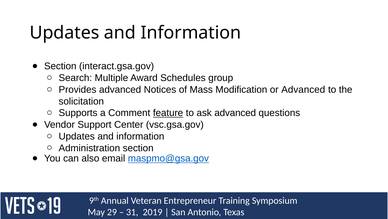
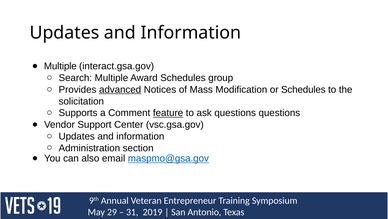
Section at (60, 66): Section -> Multiple
advanced at (120, 89) underline: none -> present
or Advanced: Advanced -> Schedules
ask advanced: advanced -> questions
